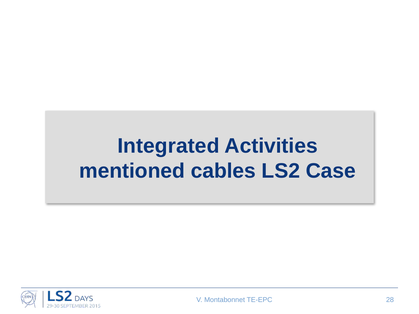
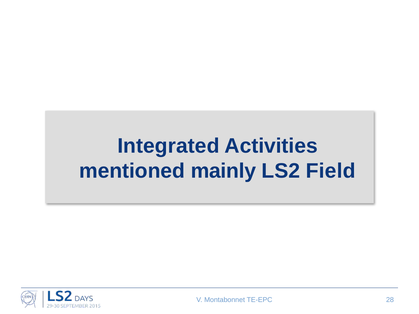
cables: cables -> mainly
Case: Case -> Field
